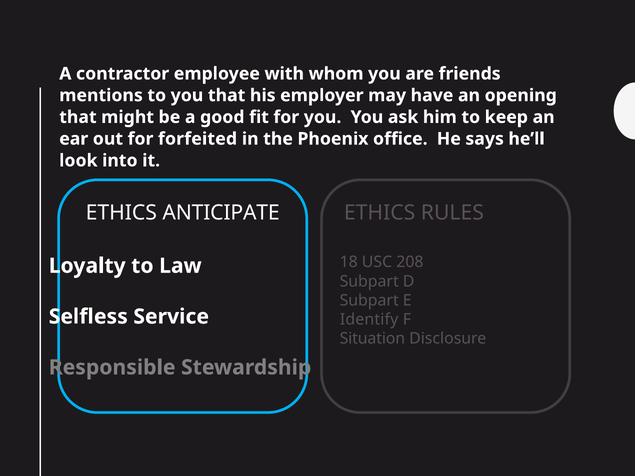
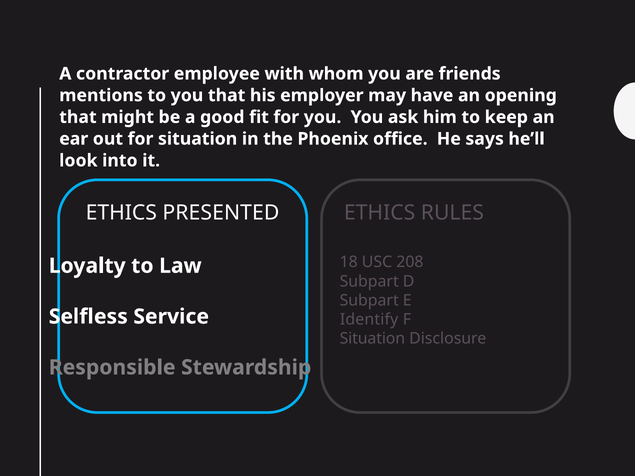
for forfeited: forfeited -> situation
ANTICIPATE: ANTICIPATE -> PRESENTED
